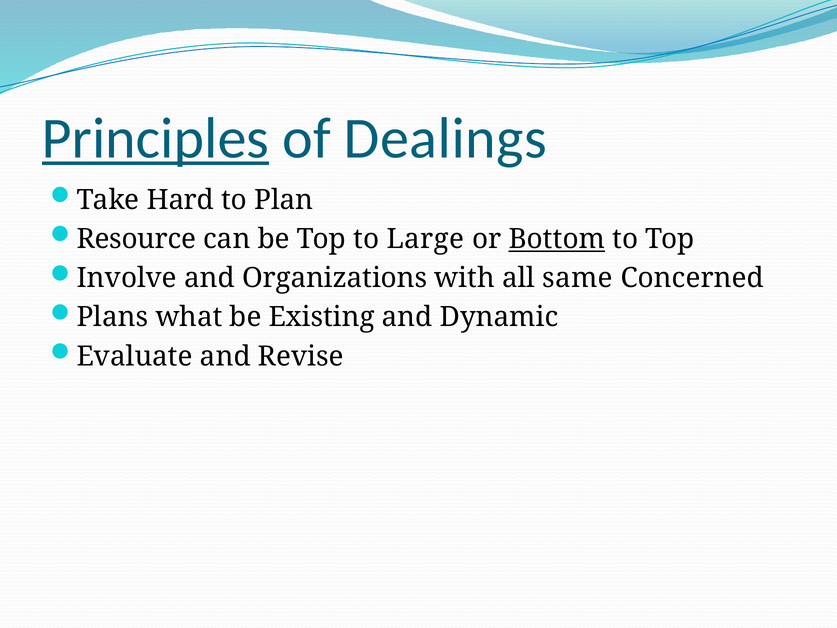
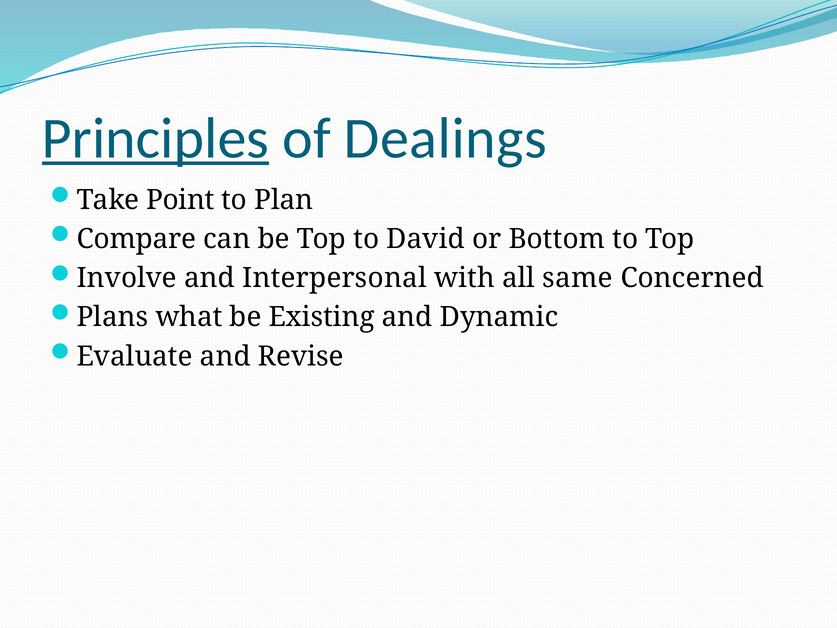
Hard: Hard -> Point
Resource: Resource -> Compare
Large: Large -> David
Bottom underline: present -> none
Organizations: Organizations -> Interpersonal
